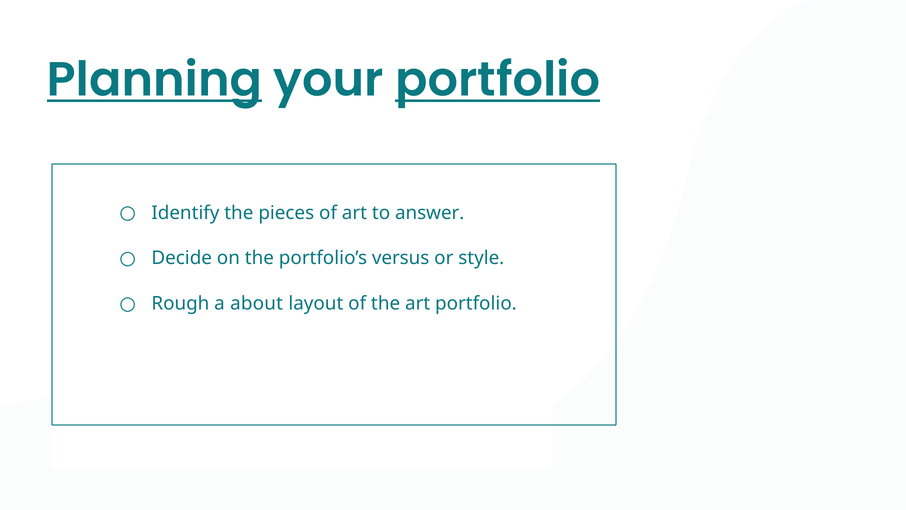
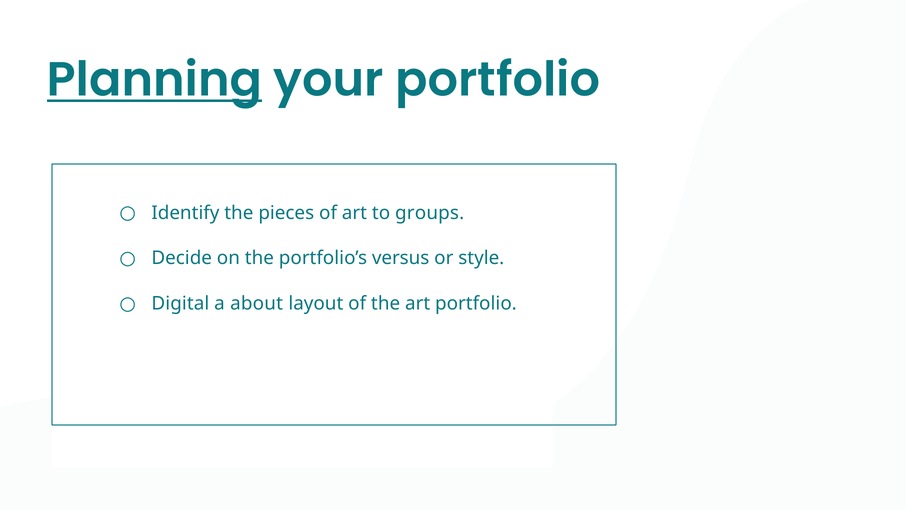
portfolio at (498, 80) underline: present -> none
answer: answer -> groups
Rough: Rough -> Digital
